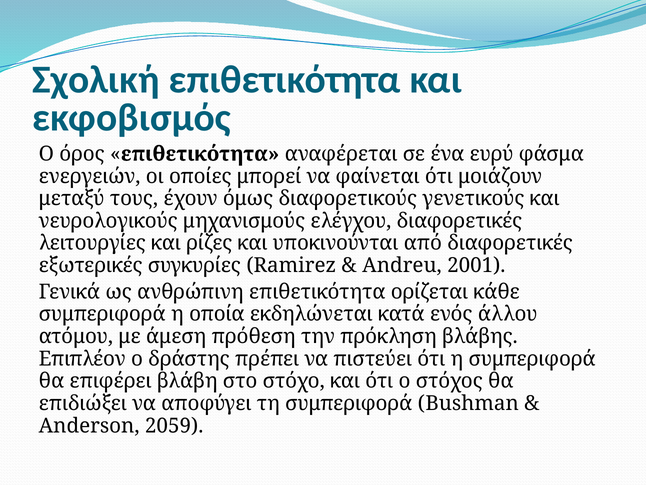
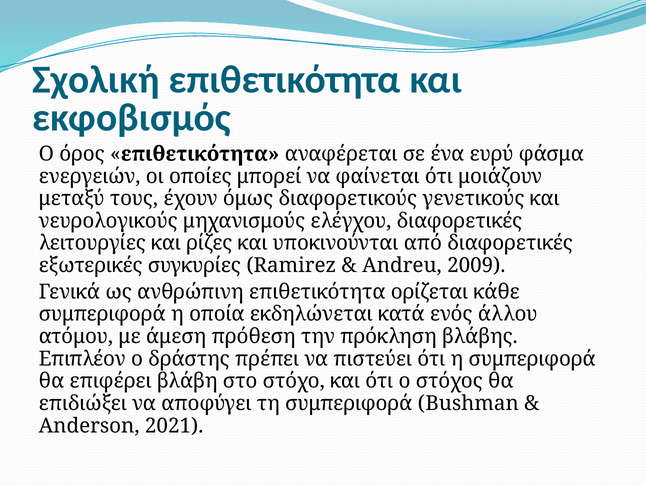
2001: 2001 -> 2009
2059: 2059 -> 2021
